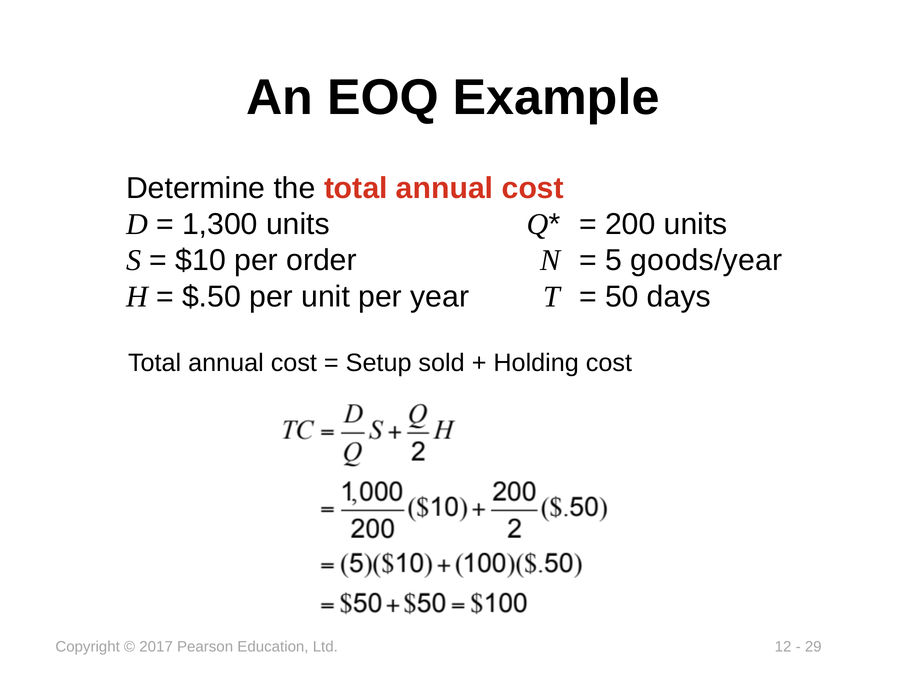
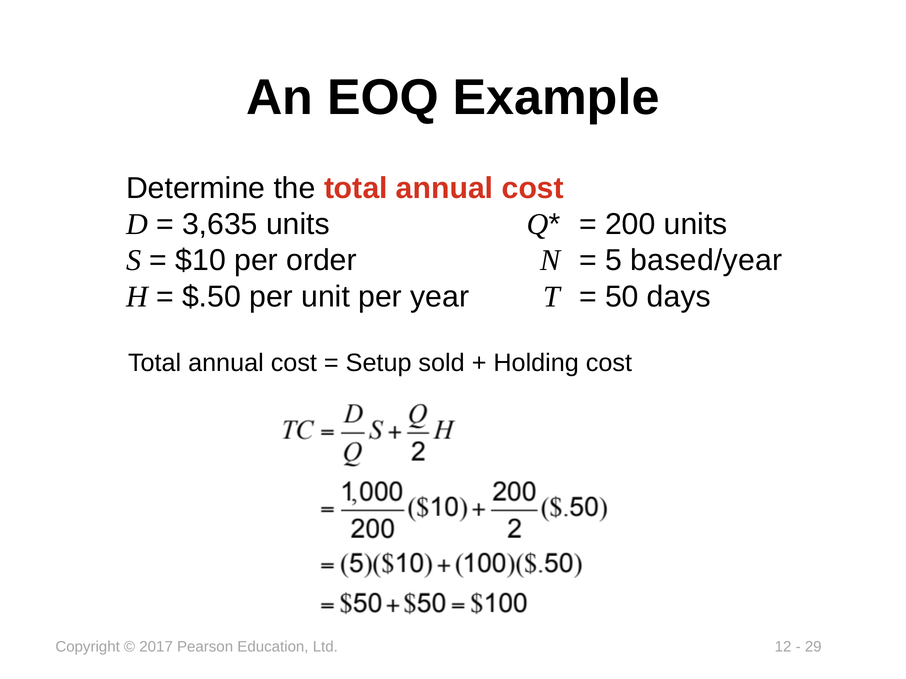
1,300: 1,300 -> 3,635
goods/year: goods/year -> based/year
